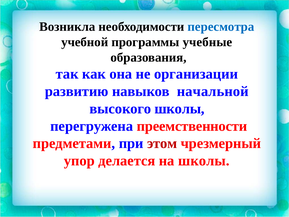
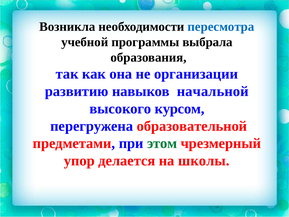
учебные: учебные -> выбрала
высокого школы: школы -> курсом
преемственности: преемственности -> образовательной
этом colour: red -> green
